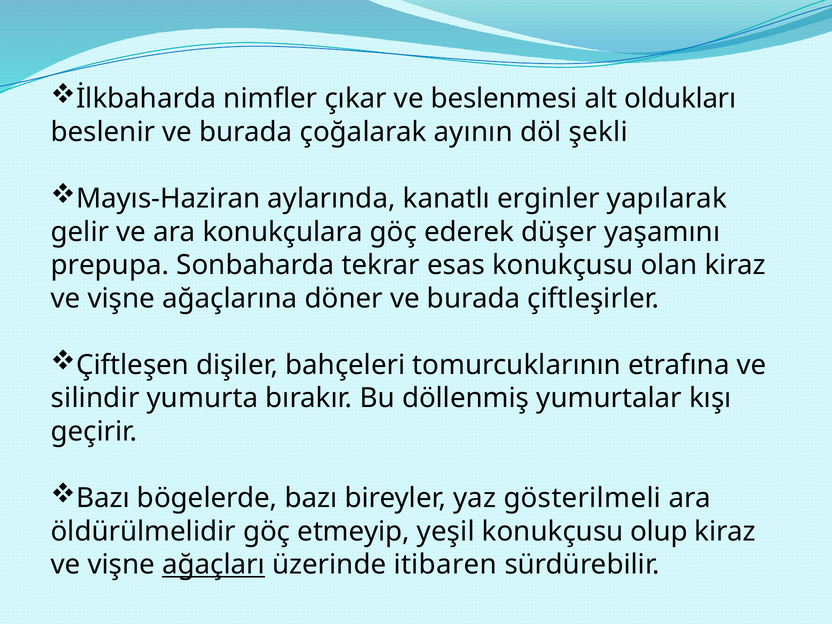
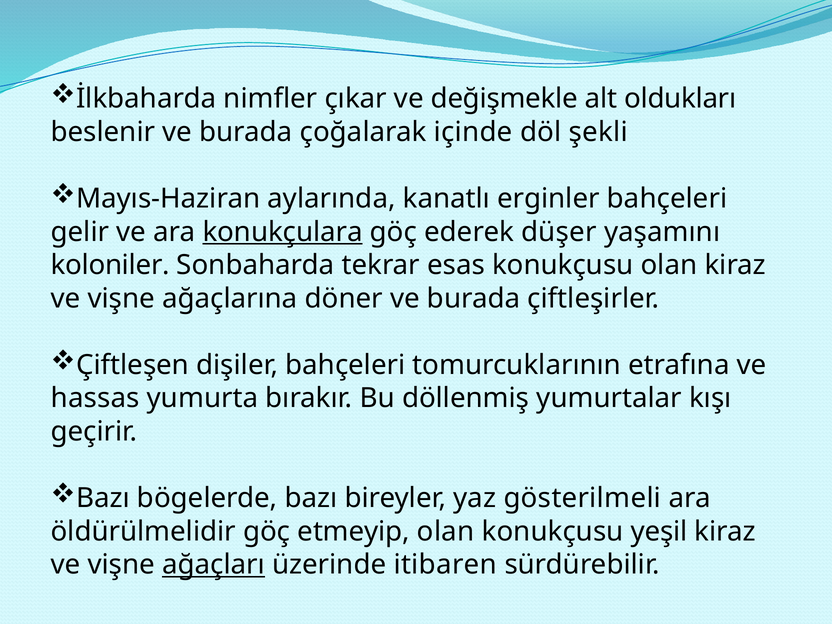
beslenmesi: beslenmesi -> değişmekle
ayının: ayının -> içinde
erginler yapılarak: yapılarak -> bahçeleri
konukçulara underline: none -> present
prepupa: prepupa -> koloniler
silindir: silindir -> hassas
etmeyip yeşil: yeşil -> olan
olup: olup -> yeşil
